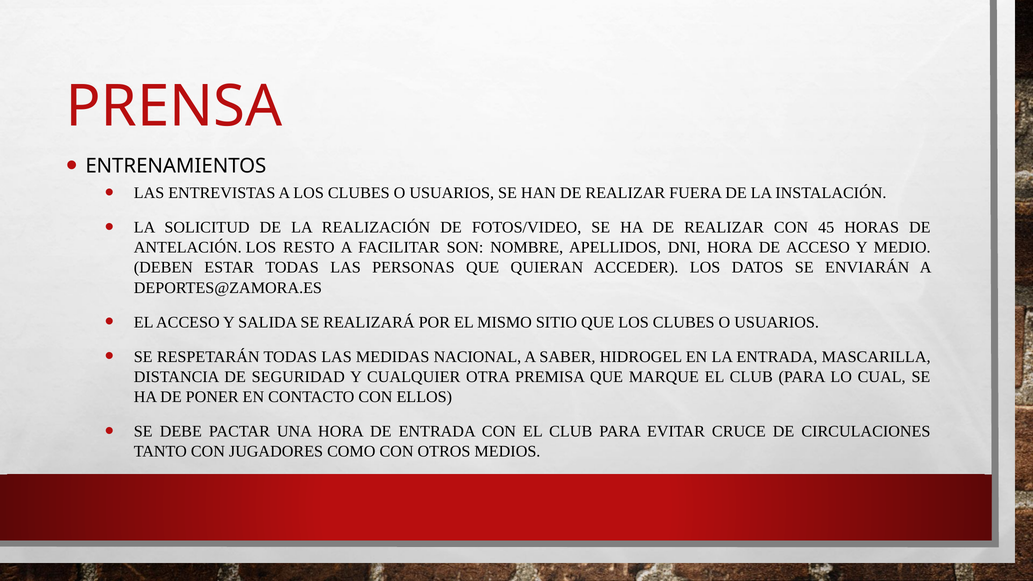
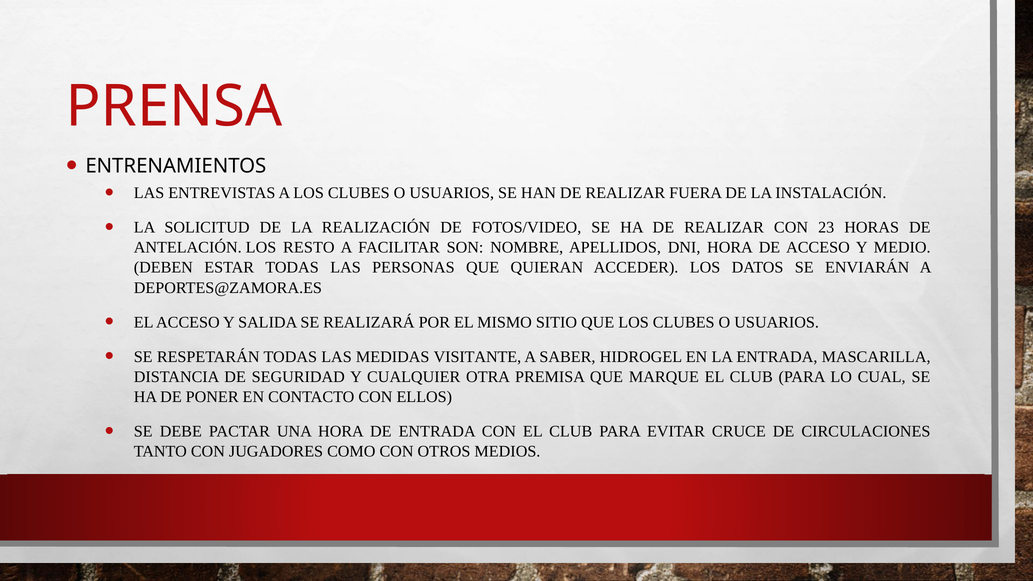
45: 45 -> 23
NACIONAL: NACIONAL -> VISITANTE
